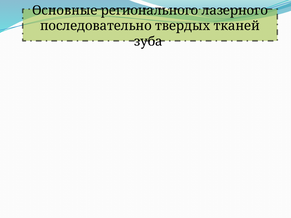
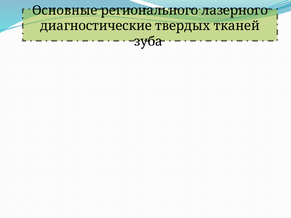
последовательно: последовательно -> диагностические
